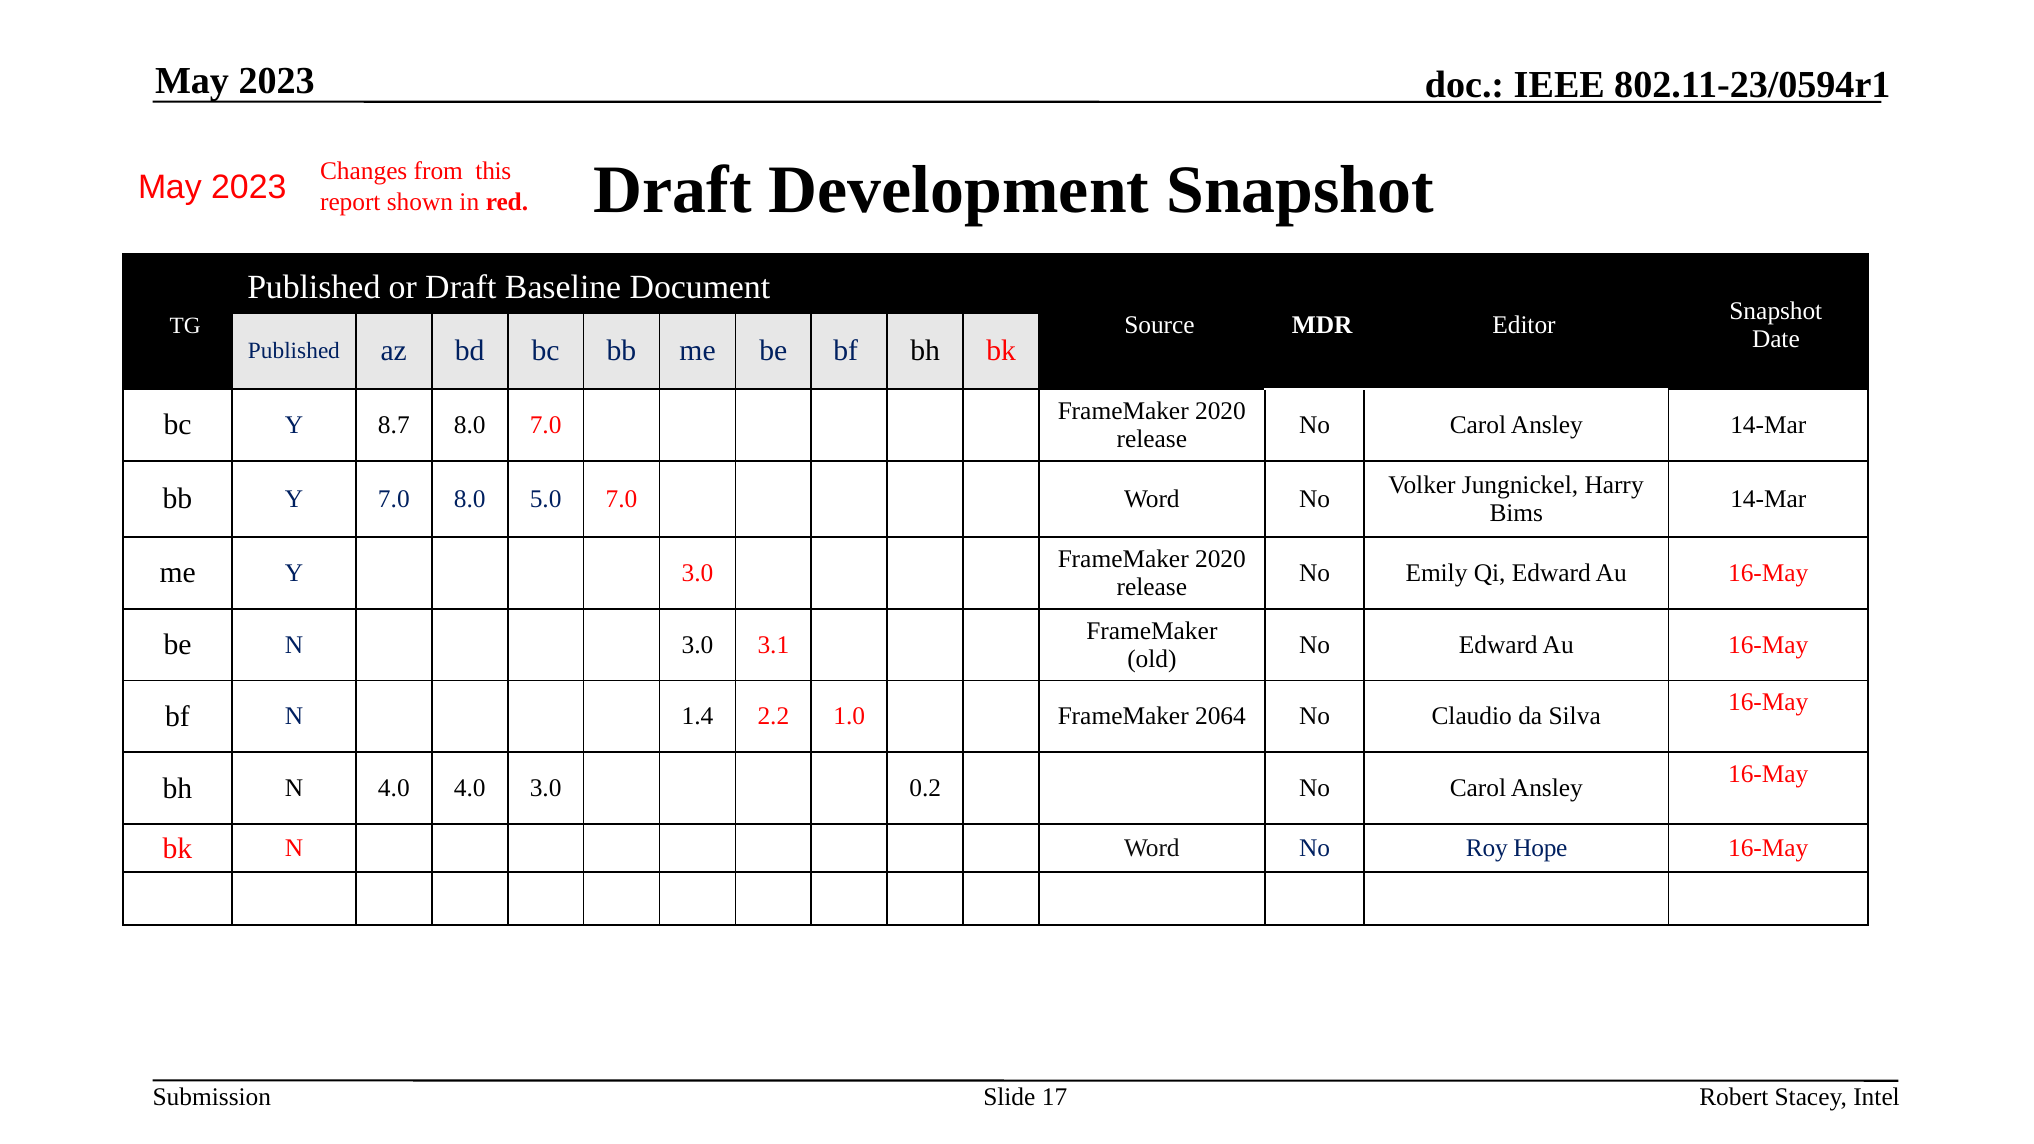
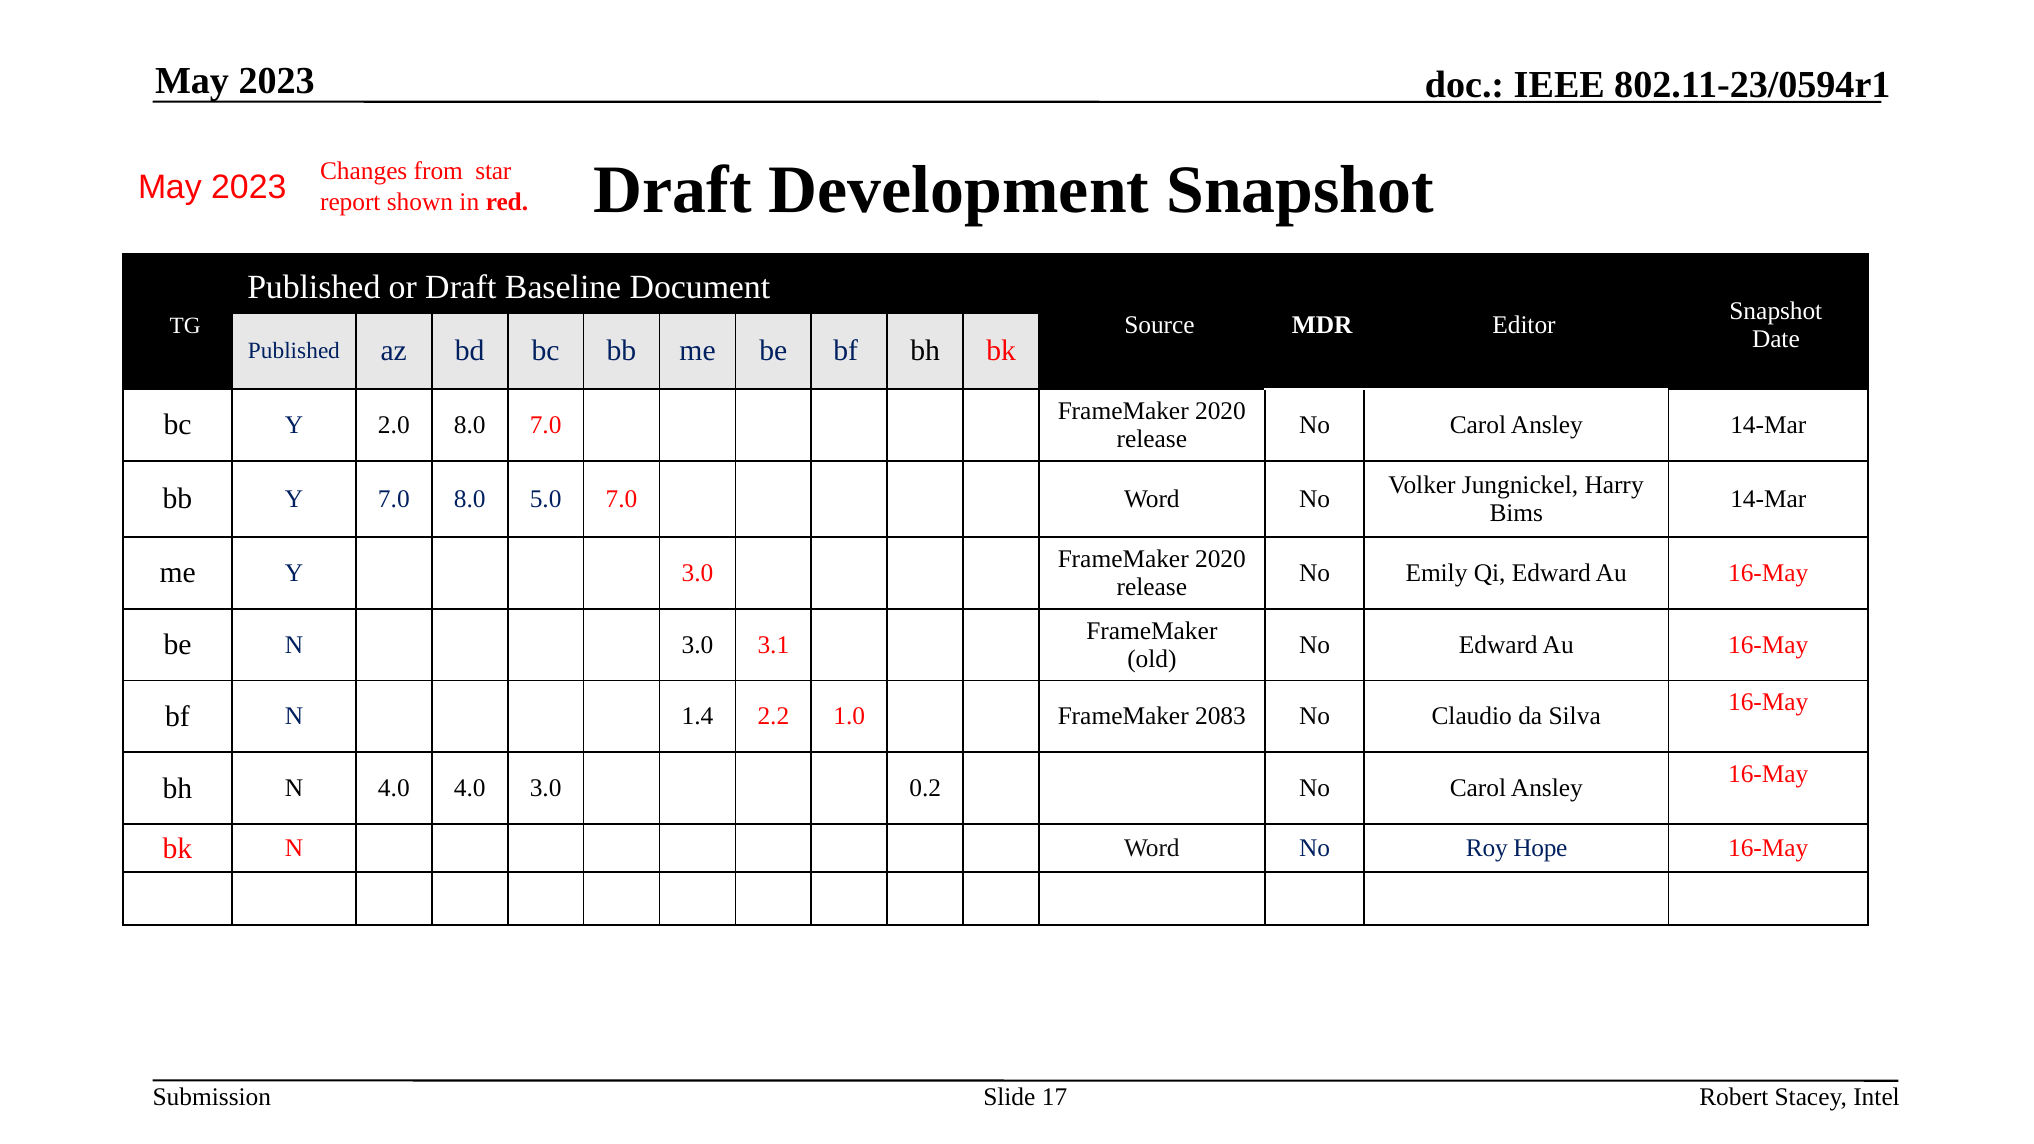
this: this -> star
8.7: 8.7 -> 2.0
2064: 2064 -> 2083
